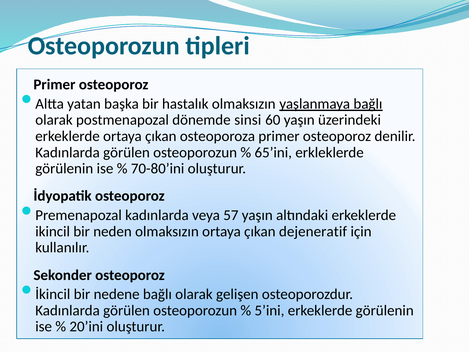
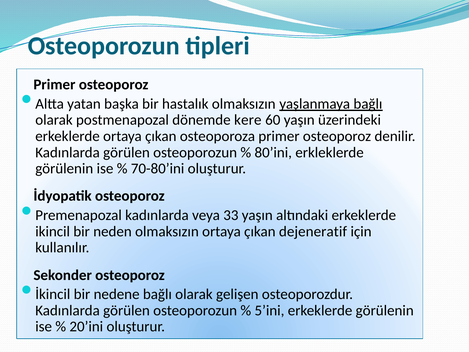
sinsi: sinsi -> kere
65’ini: 65’ini -> 80’ini
57: 57 -> 33
